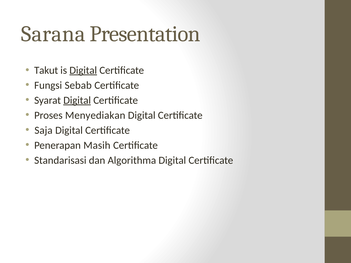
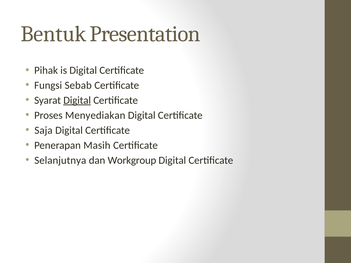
Sarana: Sarana -> Bentuk
Takut: Takut -> Pihak
Digital at (83, 70) underline: present -> none
Standarisasi: Standarisasi -> Selanjutnya
Algorithma: Algorithma -> Workgroup
